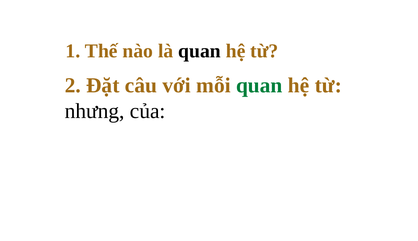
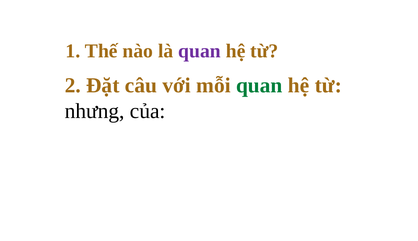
quan at (199, 51) colour: black -> purple
